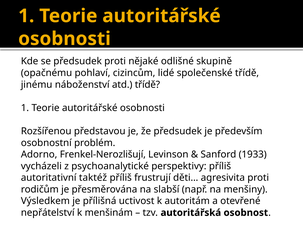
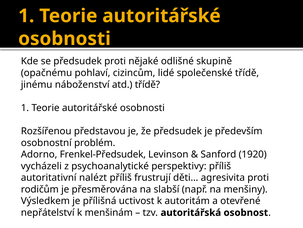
Frenkel-Nerozlišují: Frenkel-Nerozlišují -> Frenkel-Předsudek
1933: 1933 -> 1920
taktéž: taktéž -> nalézt
